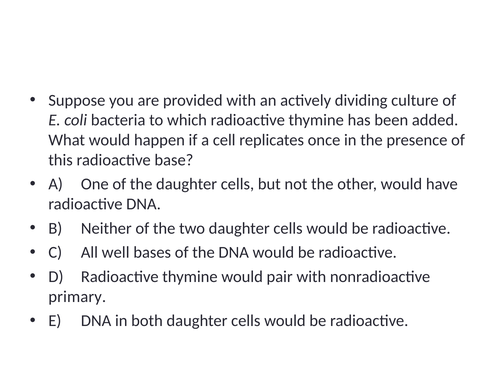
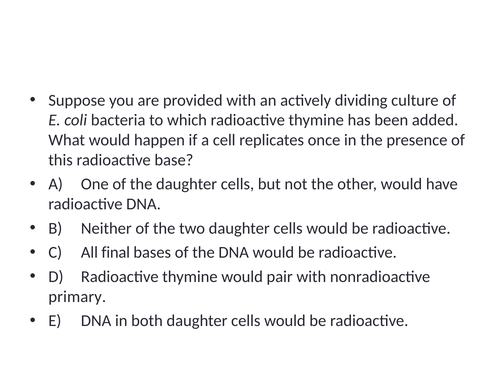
well: well -> final
